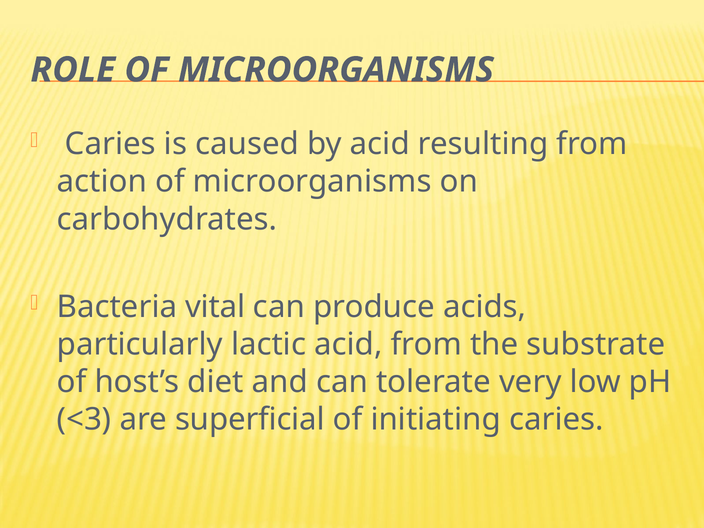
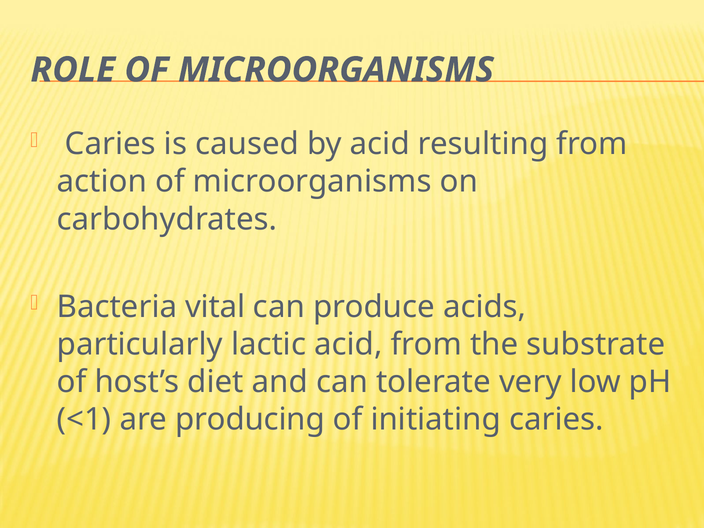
<3: <3 -> <1
superficial: superficial -> producing
